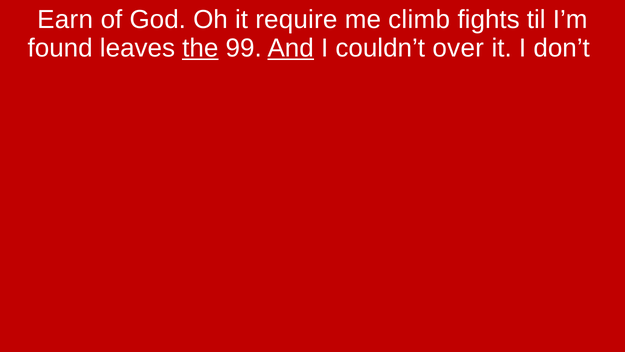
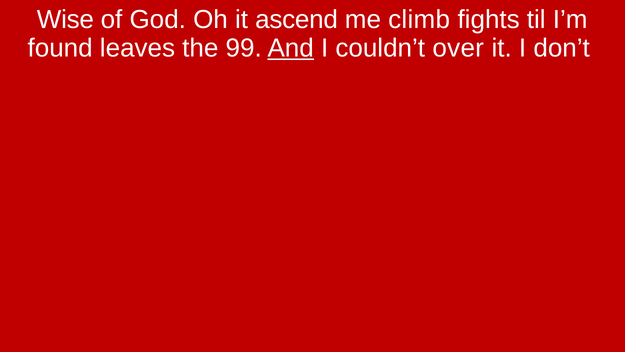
Earn: Earn -> Wise
require: require -> ascend
the underline: present -> none
